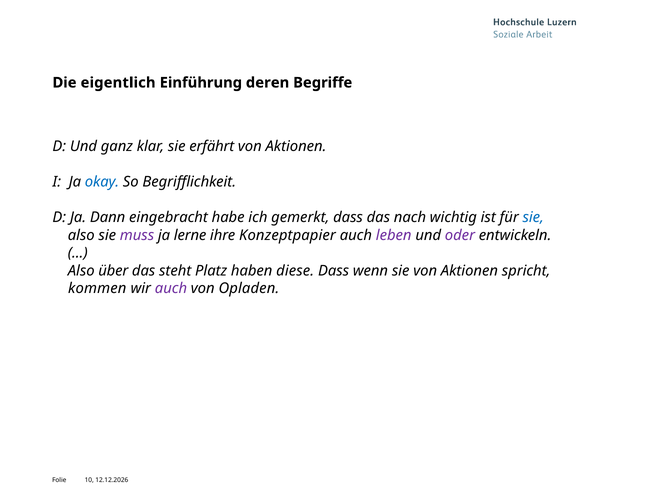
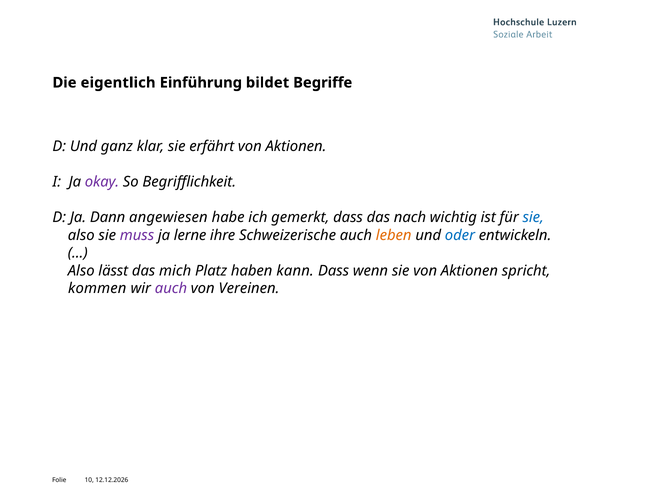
deren: deren -> bildet
okay colour: blue -> purple
eingebracht: eingebracht -> angewiesen
Konzeptpapier: Konzeptpapier -> Schweizerische
leben colour: purple -> orange
oder colour: purple -> blue
über: über -> lässt
steht: steht -> mich
diese: diese -> kann
Opladen: Opladen -> Vereinen
